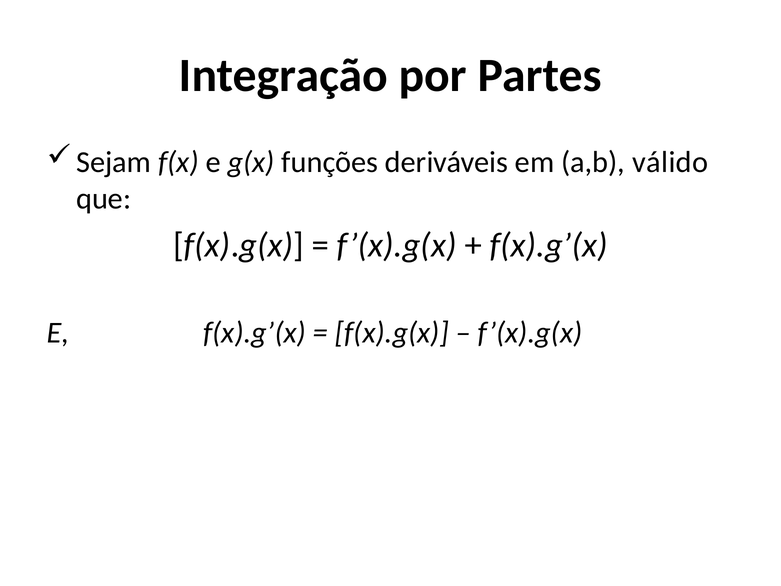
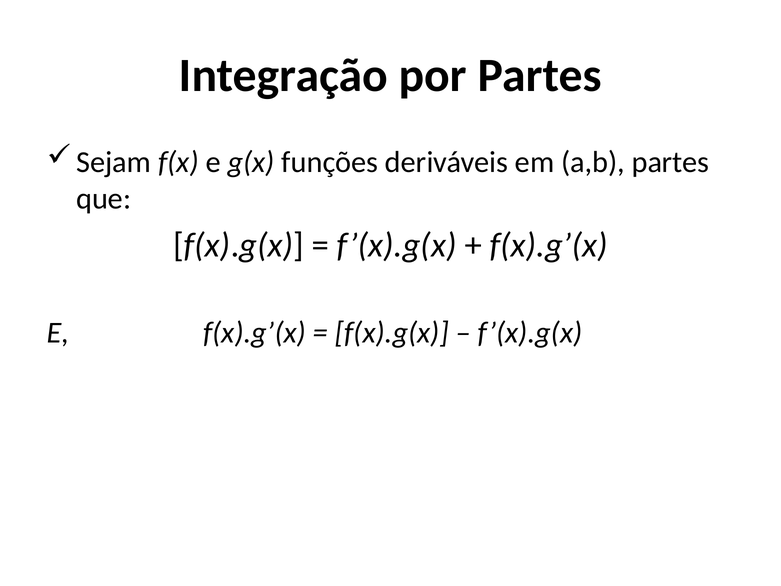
a,b válido: válido -> partes
